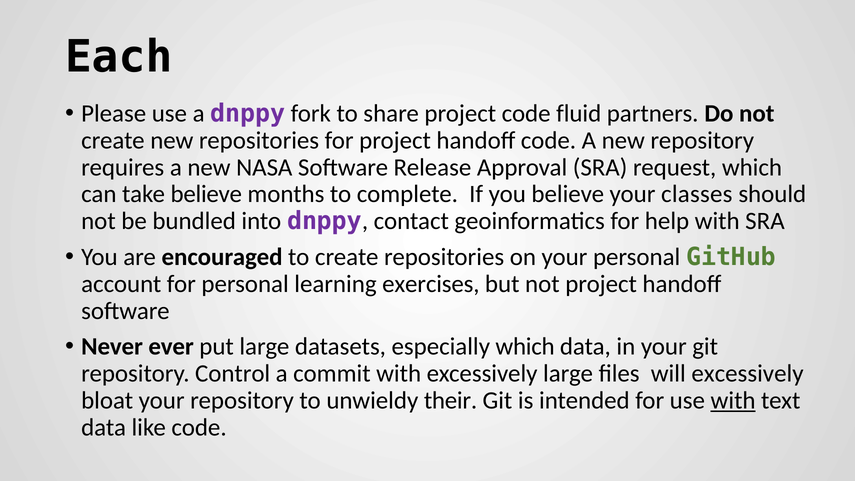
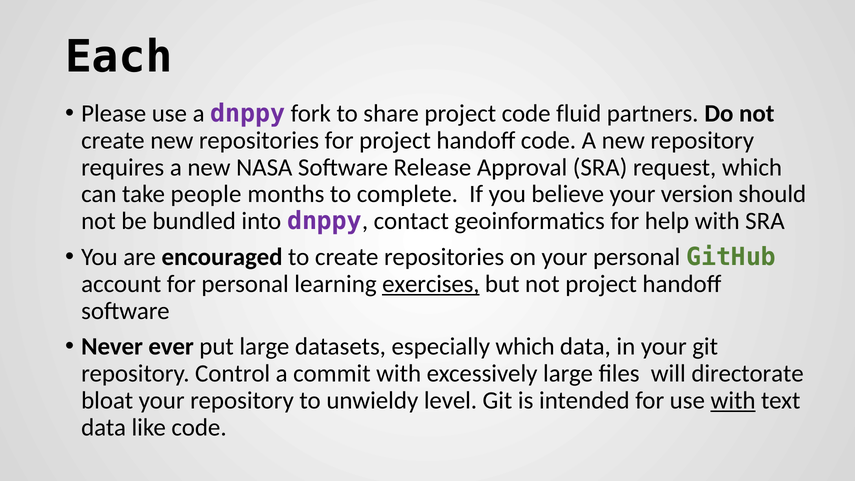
take believe: believe -> people
classes: classes -> version
exercises underline: none -> present
will excessively: excessively -> directorate
their: their -> level
